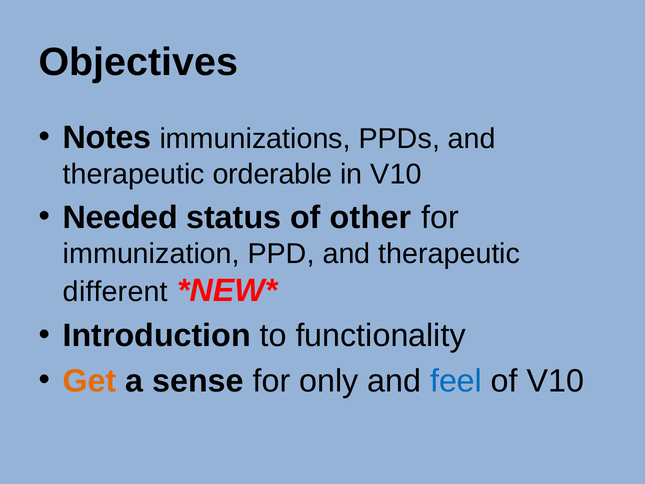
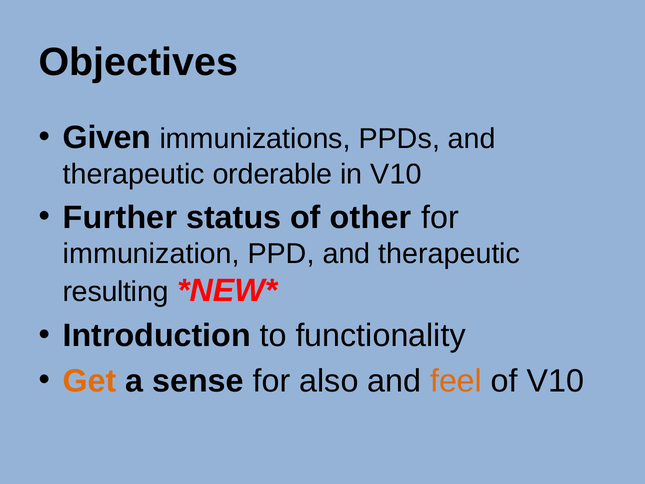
Notes: Notes -> Given
Needed: Needed -> Further
different: different -> resulting
only: only -> also
feel colour: blue -> orange
